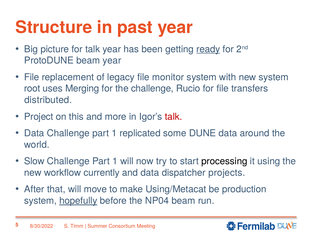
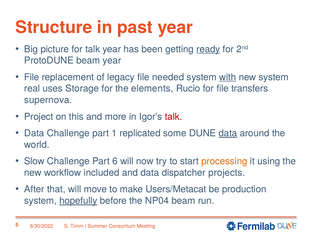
monitor: monitor -> needed
with underline: none -> present
root: root -> real
Merging: Merging -> Storage
the challenge: challenge -> elements
distributed: distributed -> supernova
data at (228, 133) underline: none -> present
1 at (115, 161): 1 -> 6
processing colour: black -> orange
currently: currently -> included
Using/Metacat: Using/Metacat -> Users/Metacat
